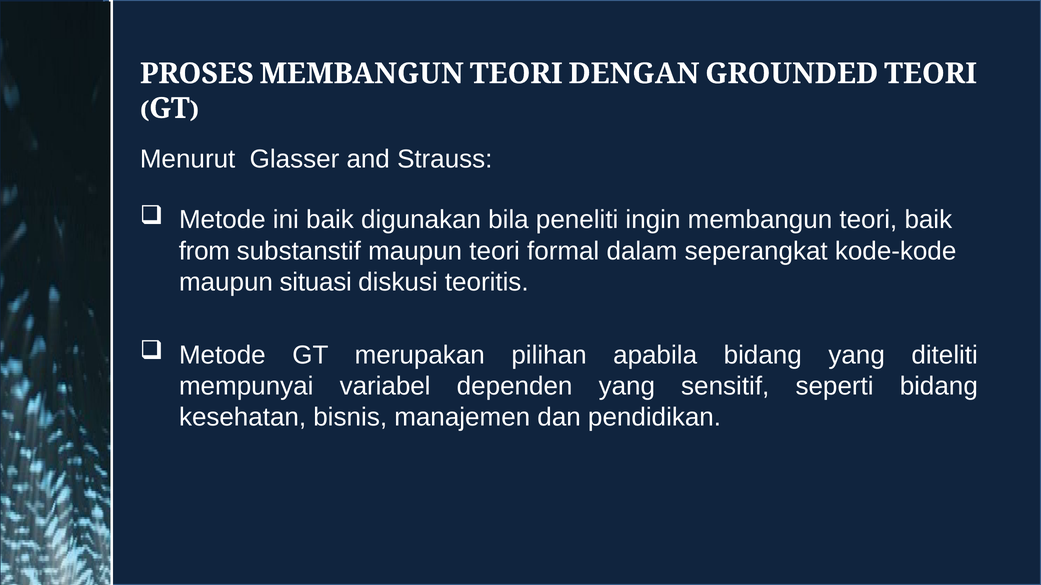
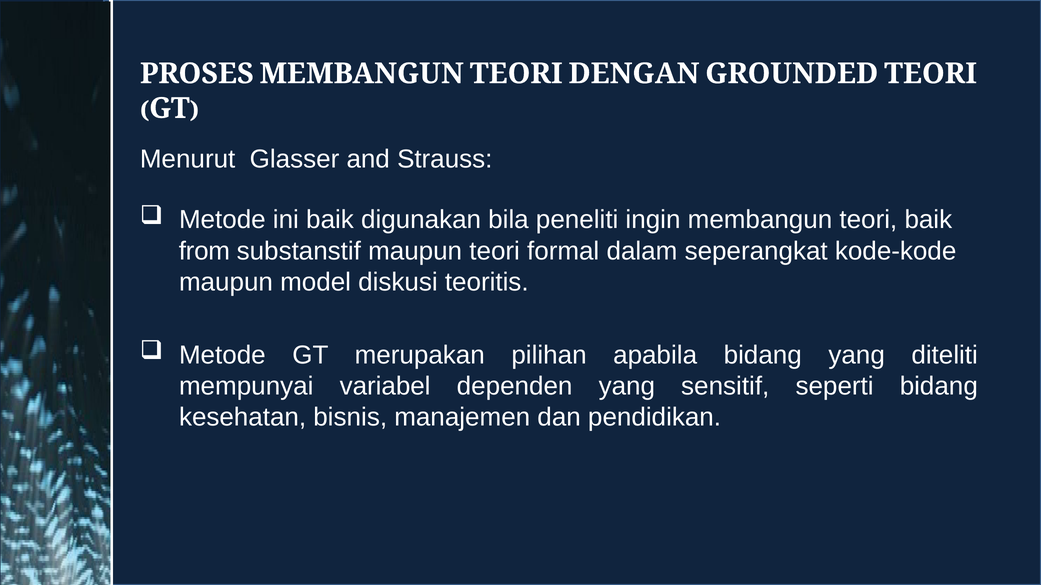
situasi: situasi -> model
